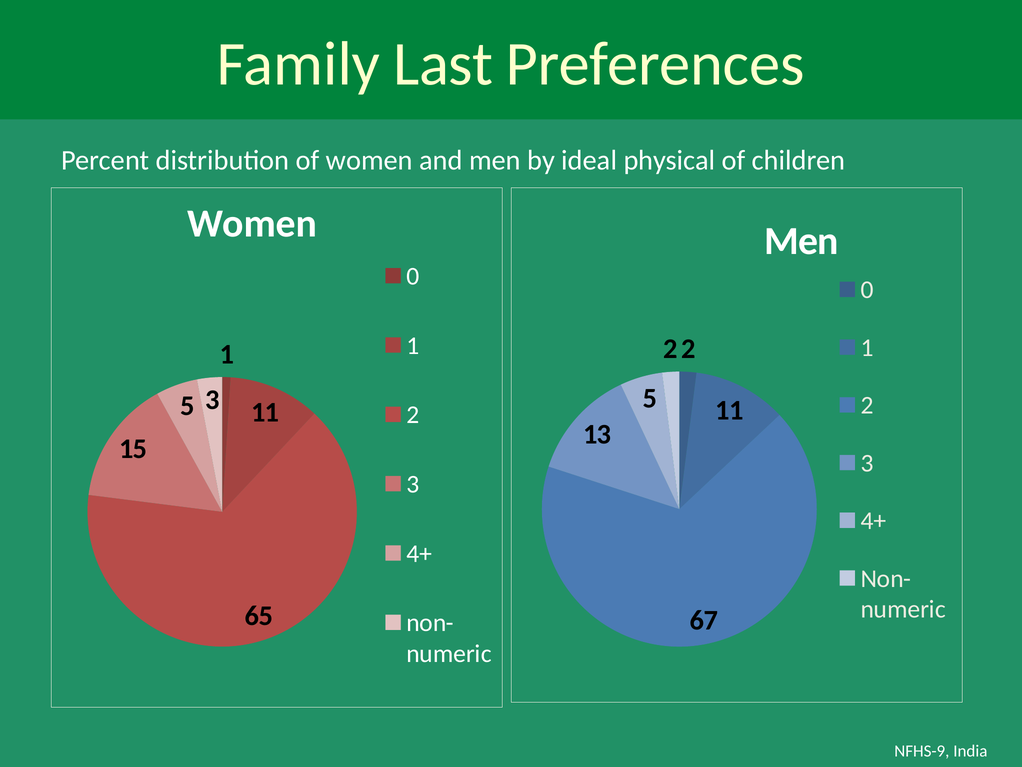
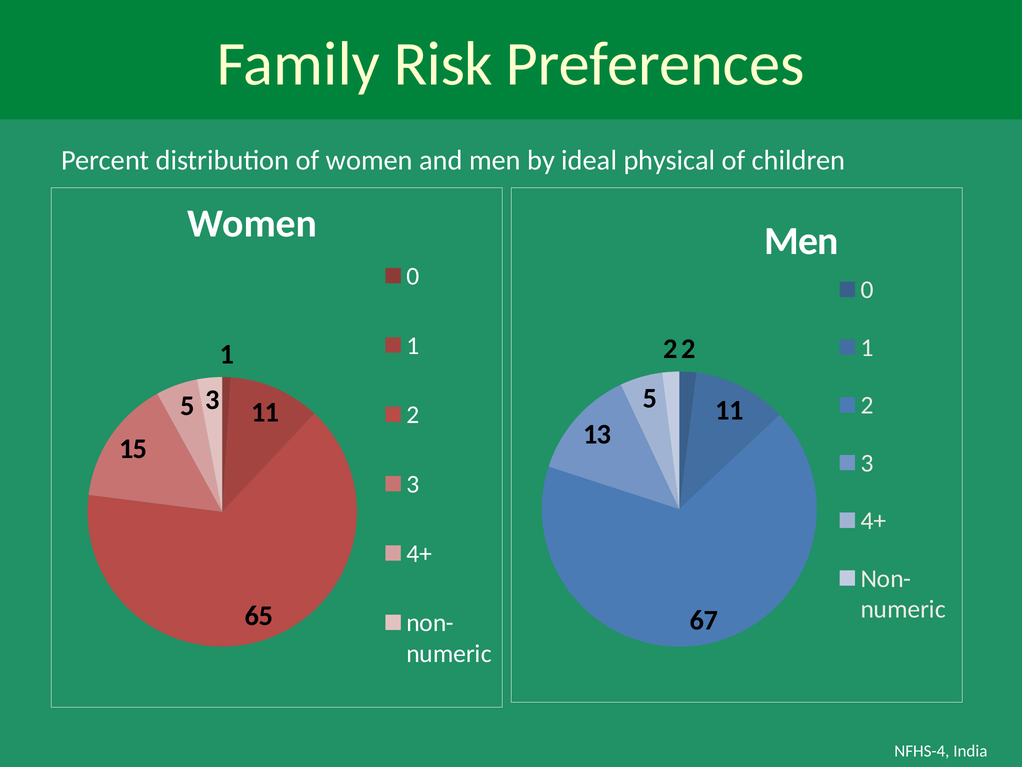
Last: Last -> Risk
NFHS-9: NFHS-9 -> NFHS-4
